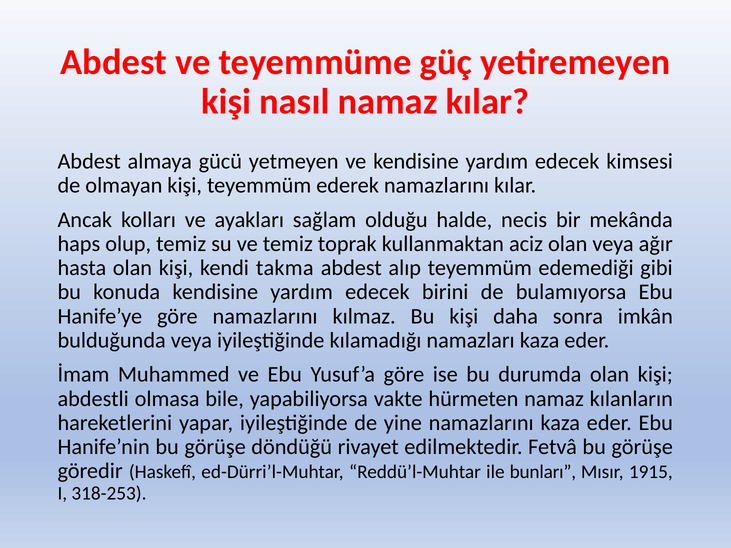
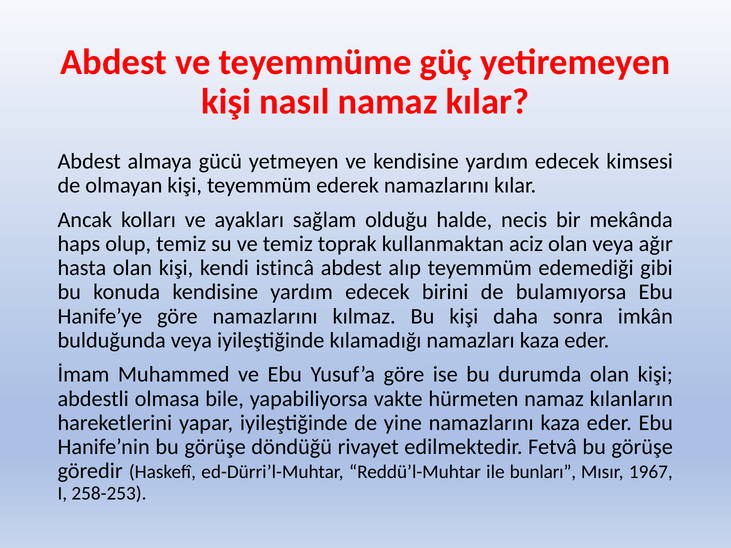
takma: takma -> istincâ
1915: 1915 -> 1967
318-253: 318-253 -> 258-253
